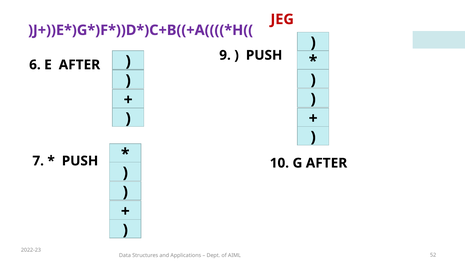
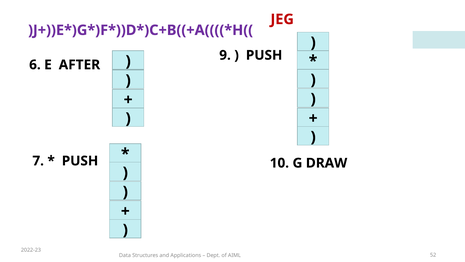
G AFTER: AFTER -> DRAW
